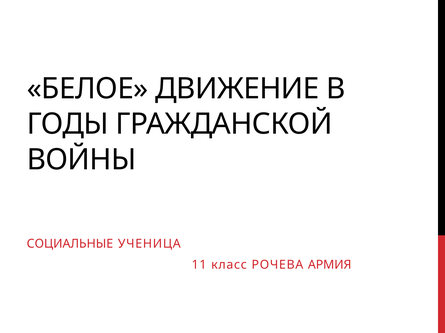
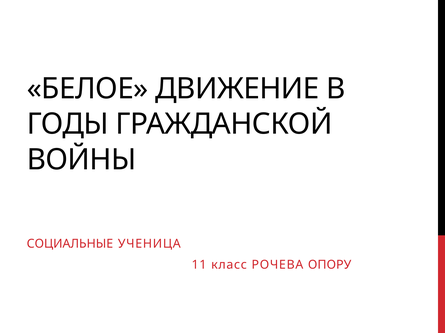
АРМИЯ: АРМИЯ -> ОПОРУ
